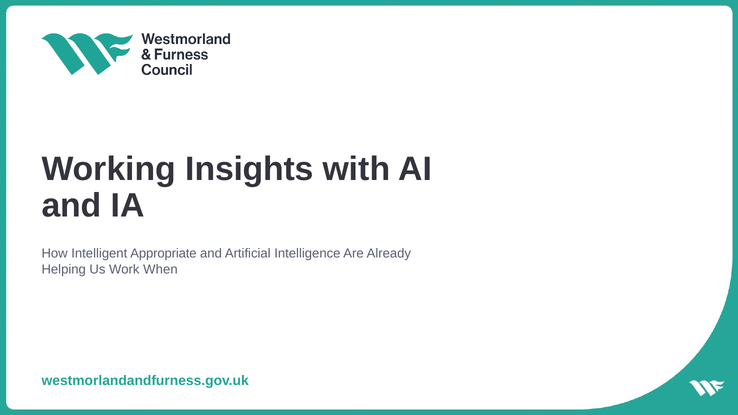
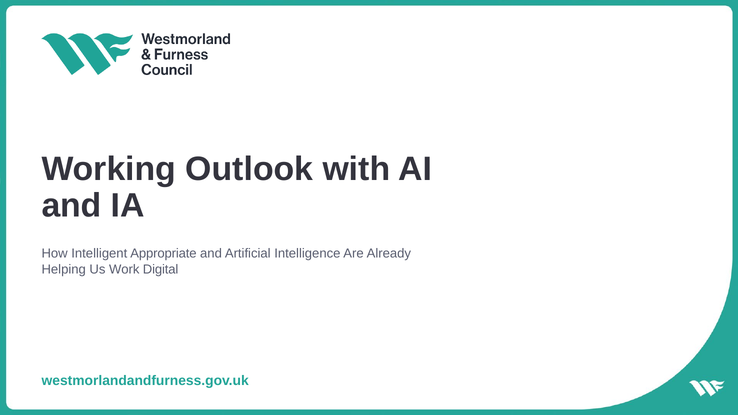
Insights: Insights -> Outlook
When: When -> Digital
